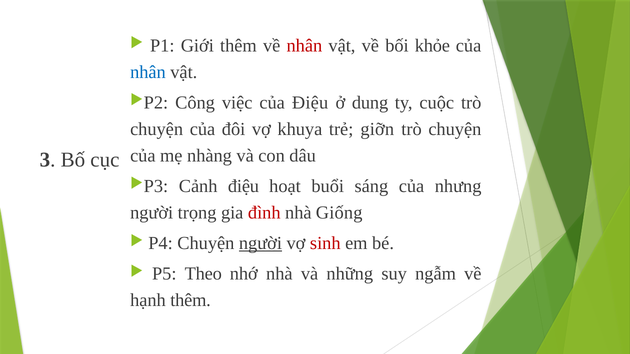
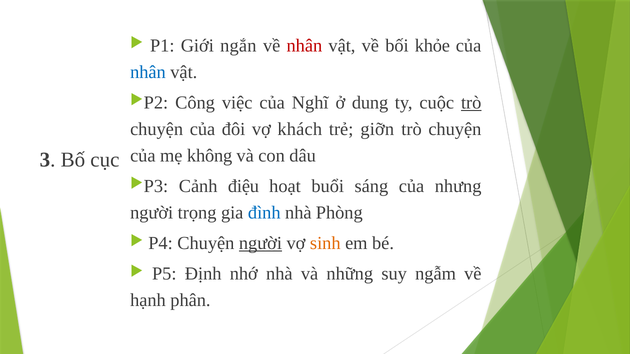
Giới thêm: thêm -> ngắn
của Điệu: Điệu -> Nghĩ
trò at (471, 103) underline: none -> present
khuya: khuya -> khách
nhàng: nhàng -> không
đình colour: red -> blue
Giống: Giống -> Phòng
sinh colour: red -> orange
Theo: Theo -> Định
hạnh thêm: thêm -> phân
